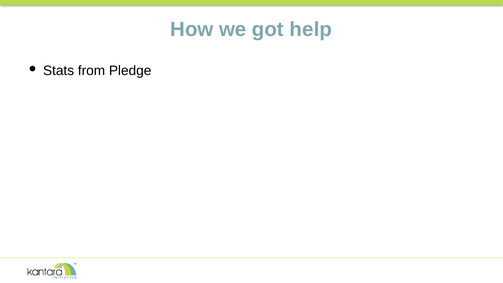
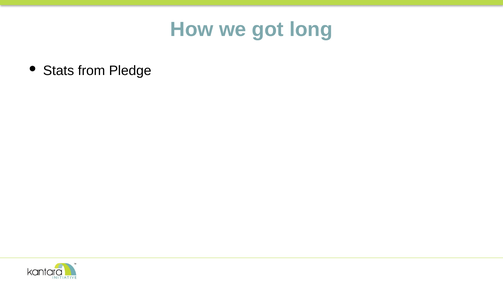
help: help -> long
